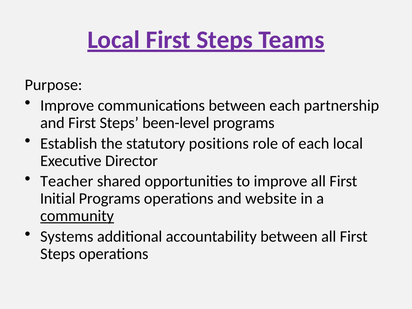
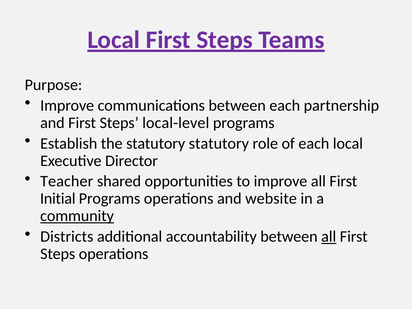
been-level: been-level -> local-level
statutory positions: positions -> statutory
Systems: Systems -> Districts
all at (329, 237) underline: none -> present
